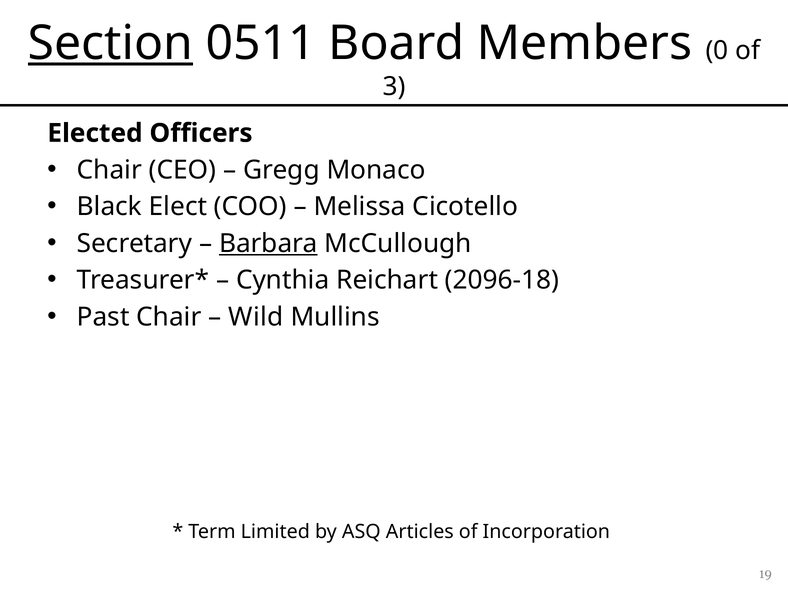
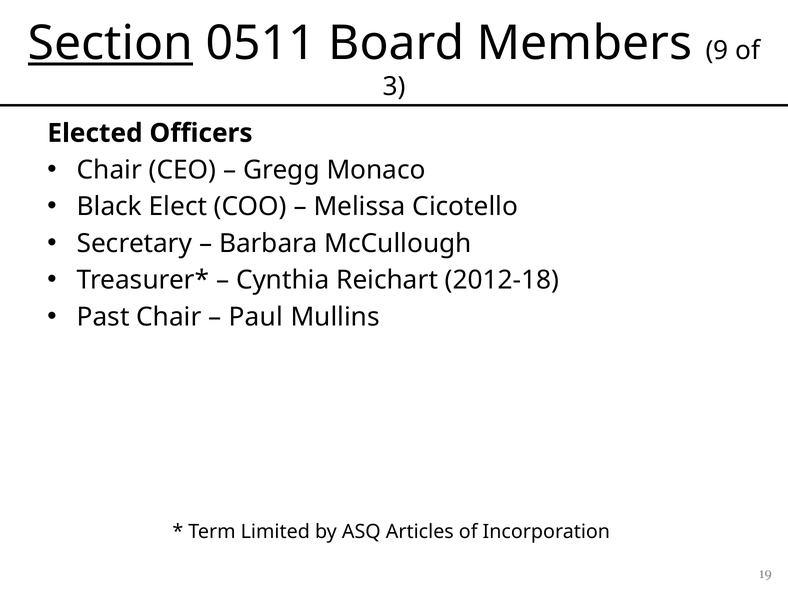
0: 0 -> 9
Barbara underline: present -> none
2096-18: 2096-18 -> 2012-18
Wild: Wild -> Paul
